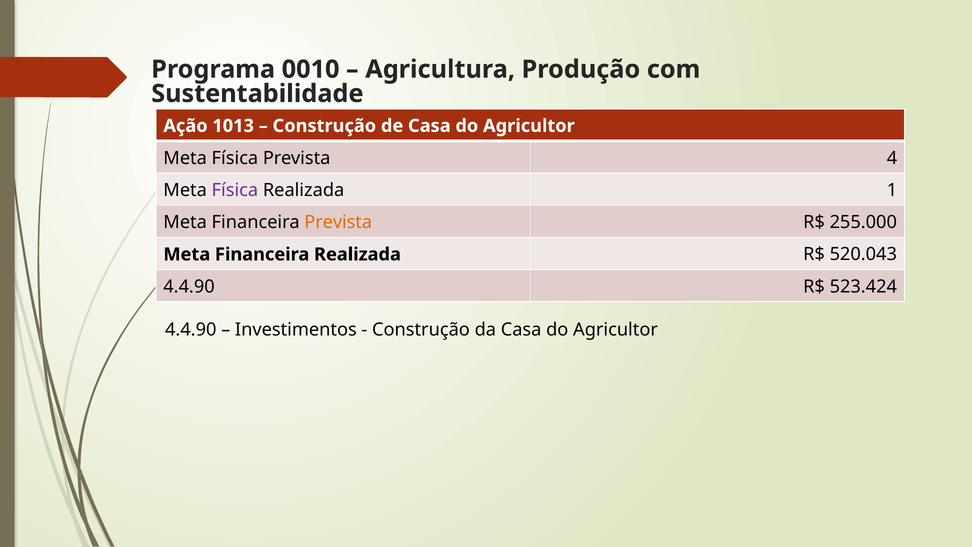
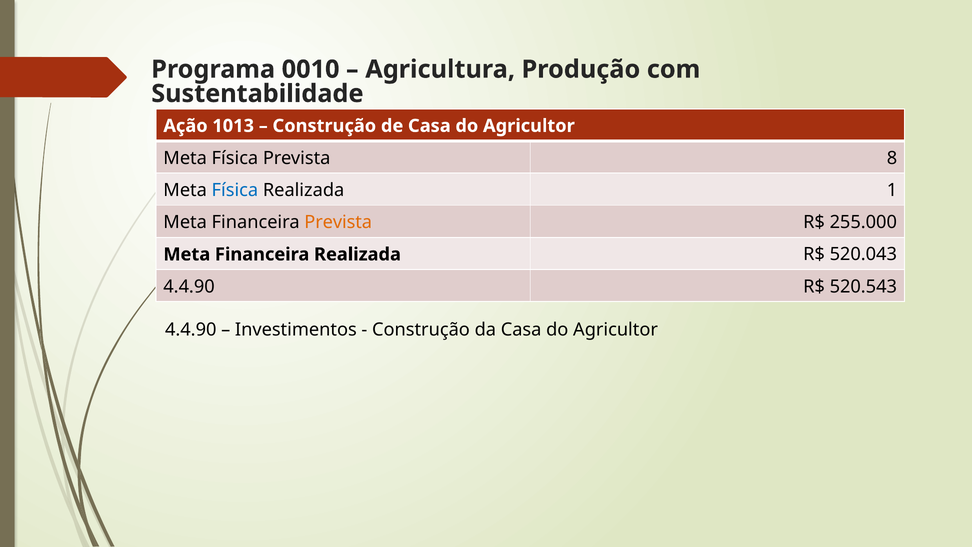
4: 4 -> 8
Física at (235, 190) colour: purple -> blue
523.424: 523.424 -> 520.543
